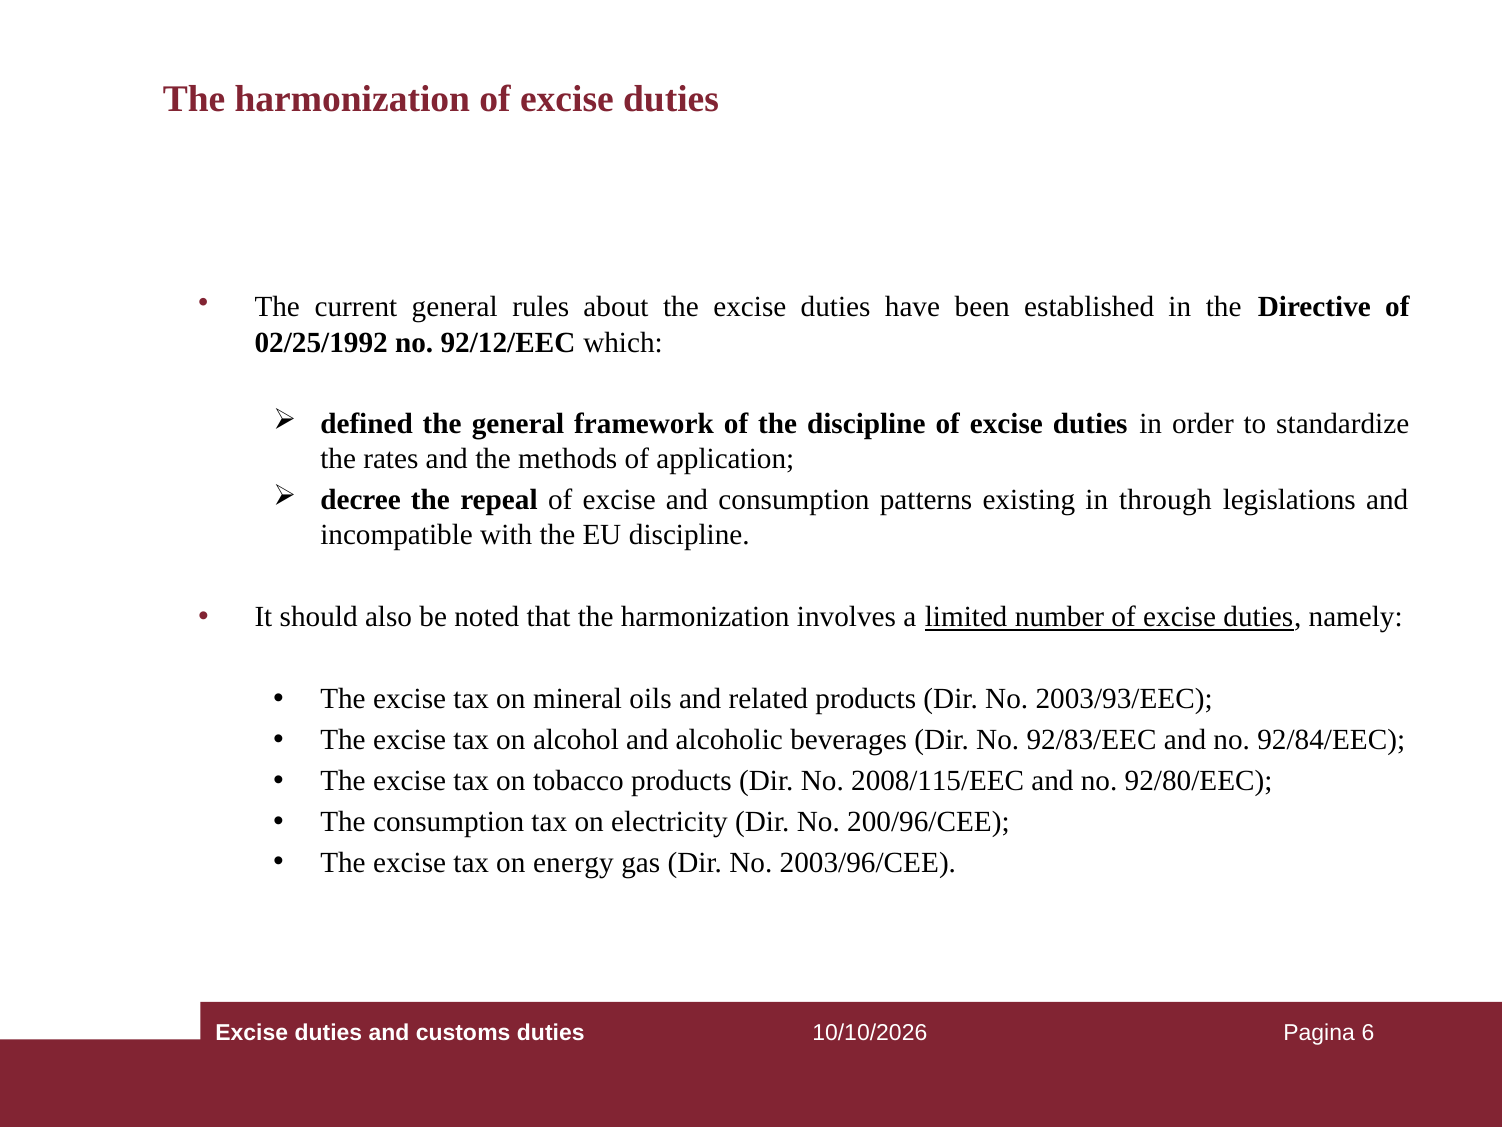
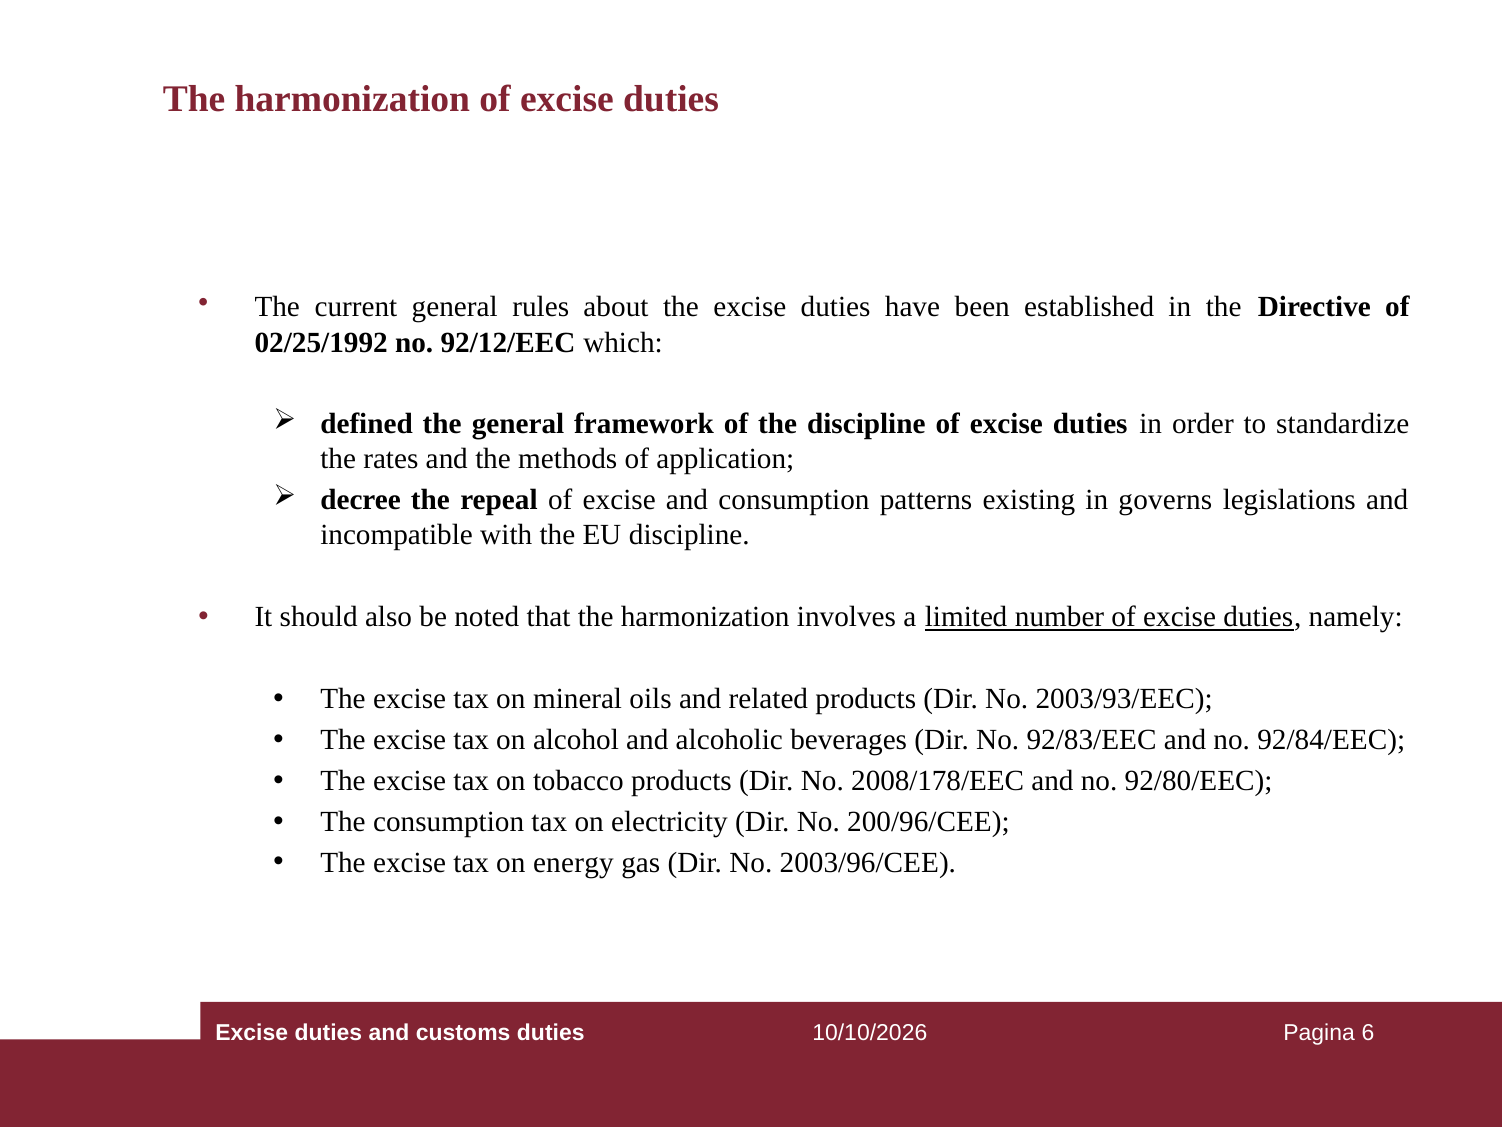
through: through -> governs
2008/115/EEC: 2008/115/EEC -> 2008/178/EEC
